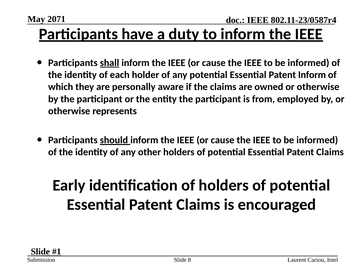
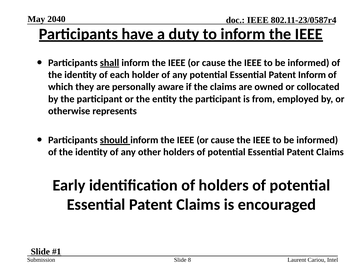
2071: 2071 -> 2040
owned or otherwise: otherwise -> collocated
